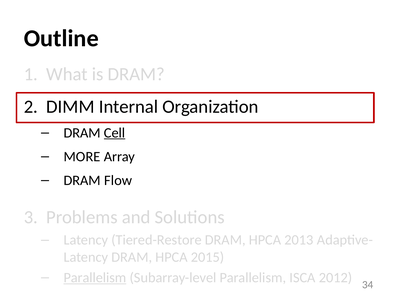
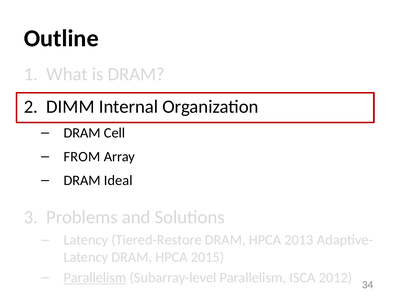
Cell underline: present -> none
MORE: MORE -> FROM
Flow: Flow -> Ideal
